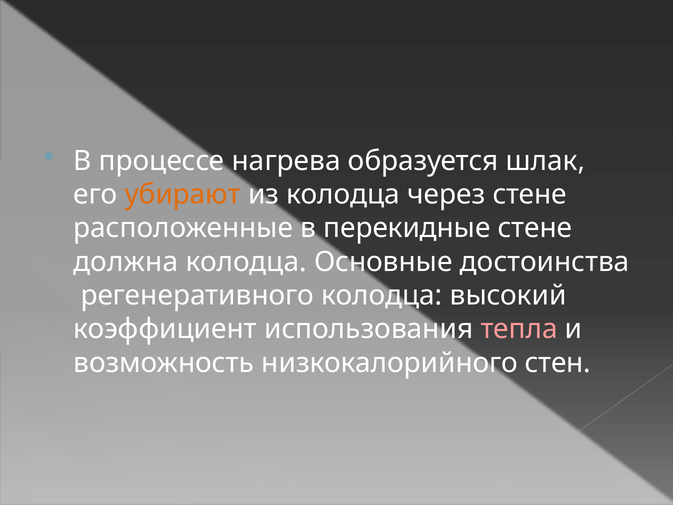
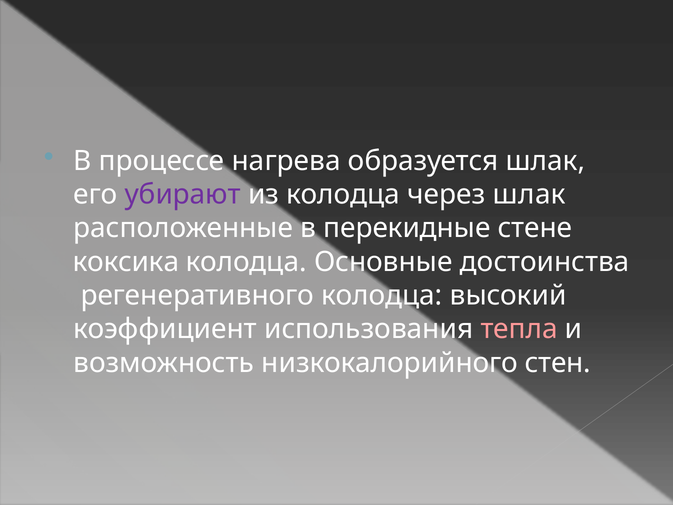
убирают colour: orange -> purple
через стене: стене -> шлак
должна: должна -> коксика
